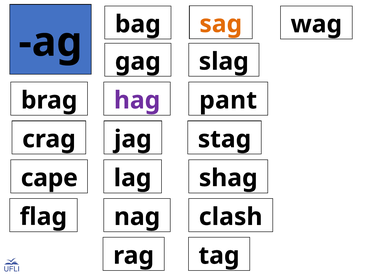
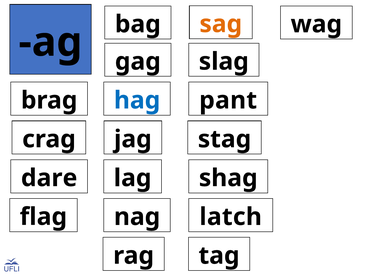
hag colour: purple -> blue
cape: cape -> dare
clash: clash -> latch
